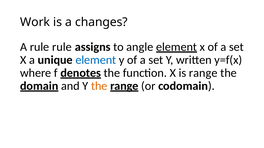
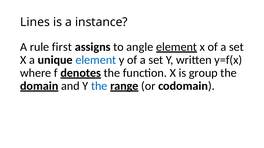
Work: Work -> Lines
changes: changes -> instance
rule rule: rule -> first
is range: range -> group
the at (99, 86) colour: orange -> blue
